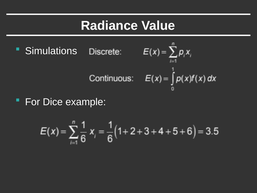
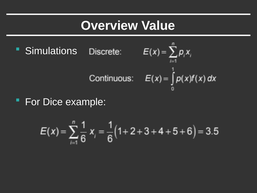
Radiance: Radiance -> Overview
